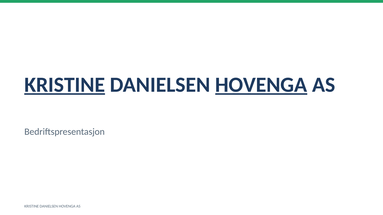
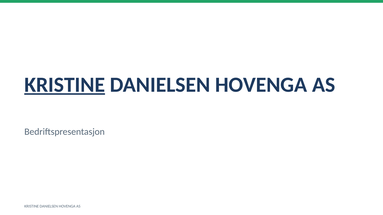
HOVENGA at (261, 85) underline: present -> none
